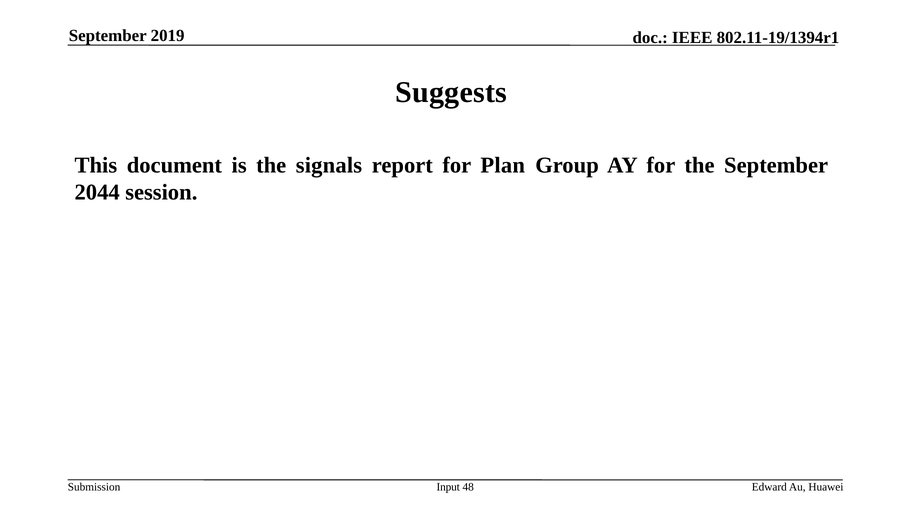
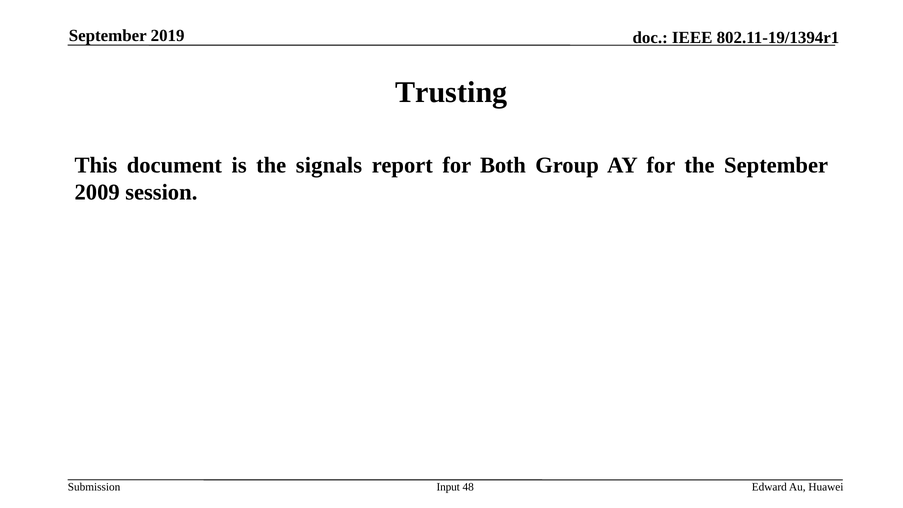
Suggests: Suggests -> Trusting
Plan: Plan -> Both
2044: 2044 -> 2009
